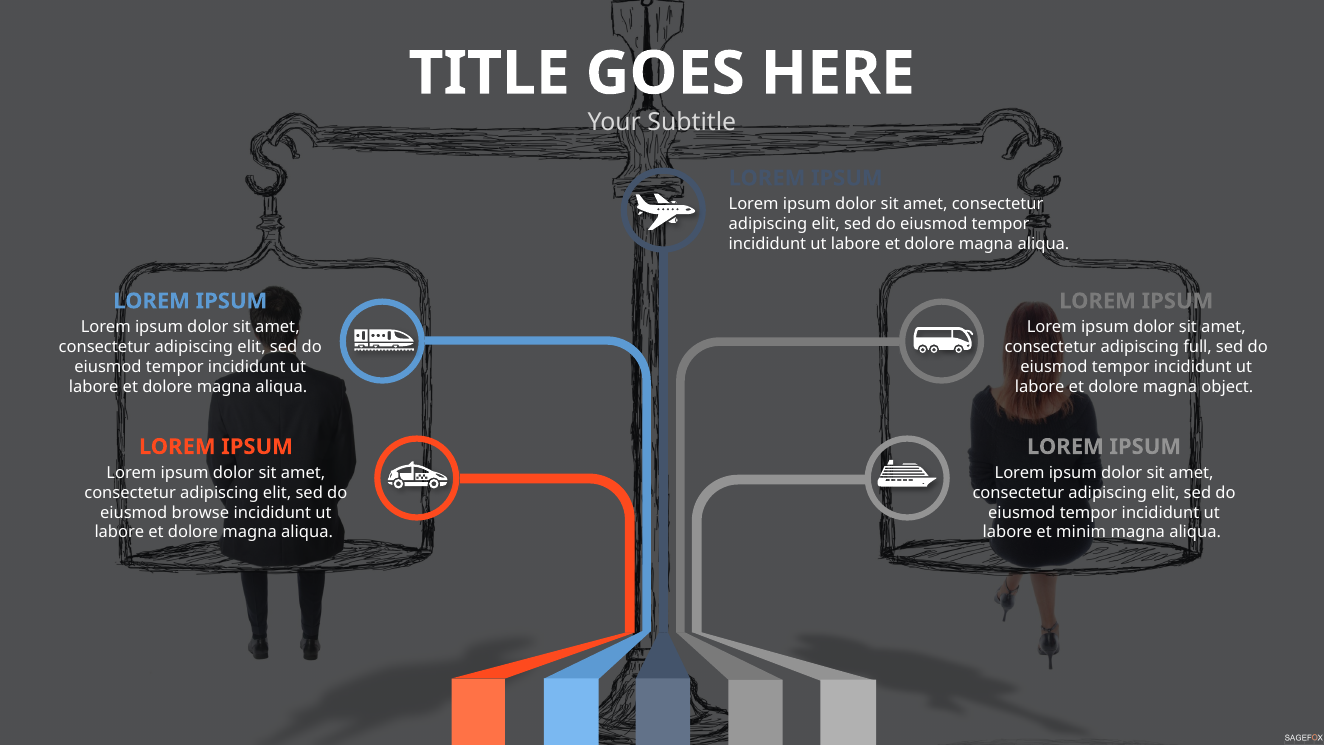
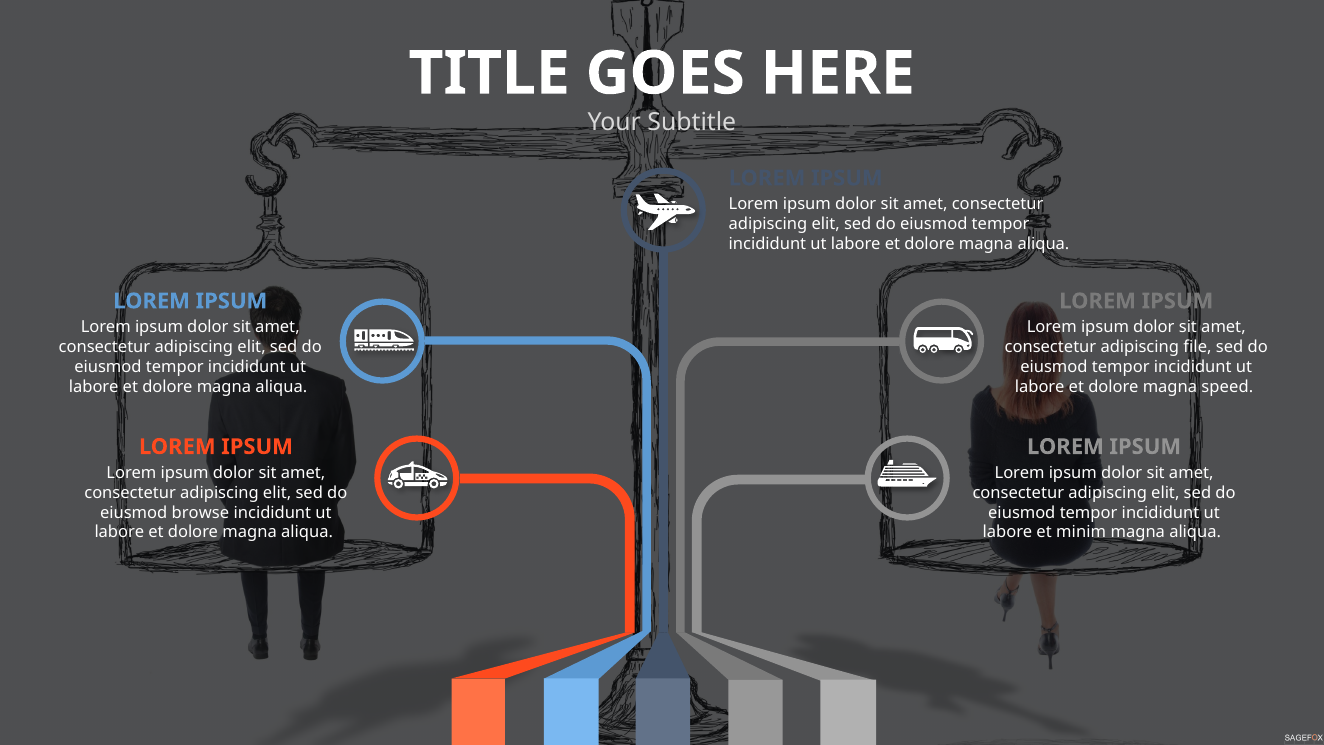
full: full -> file
object: object -> speed
